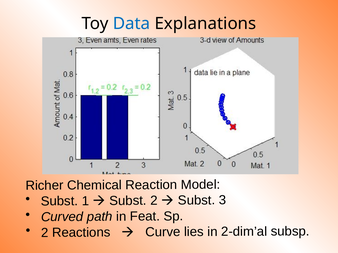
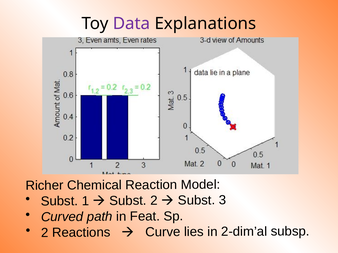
Data colour: blue -> purple
